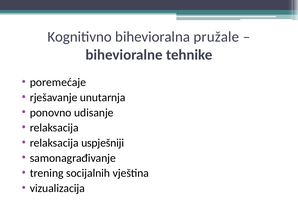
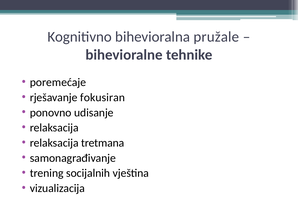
unutarnja: unutarnja -> fokusiran
uspješniji: uspješniji -> tretmana
